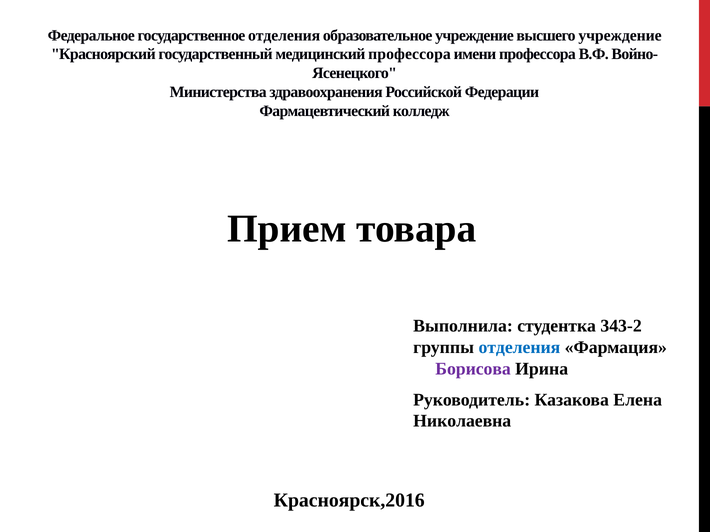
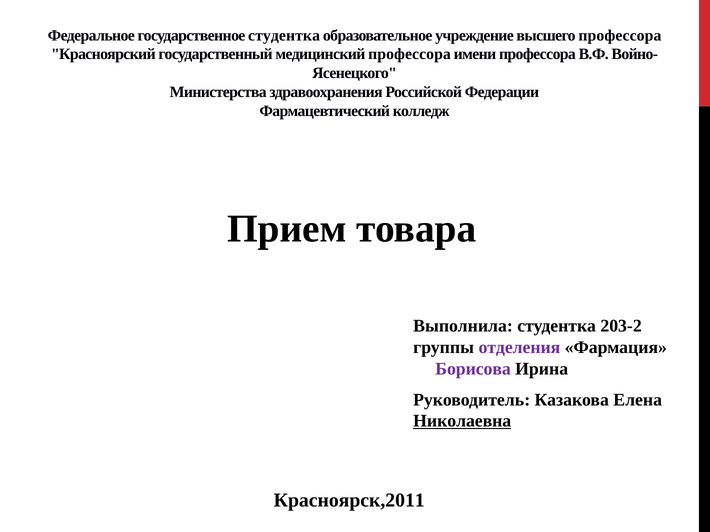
государственное отделения: отделения -> студентка
высшего учреждение: учреждение -> профессора
343-2: 343-2 -> 203-2
отделения at (519, 348) colour: blue -> purple
Николаевна underline: none -> present
Красноярск,2016: Красноярск,2016 -> Красноярск,2011
